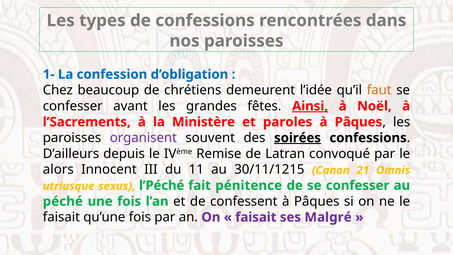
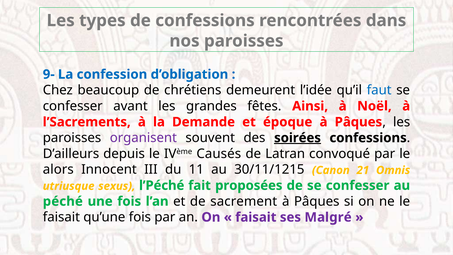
1-: 1- -> 9-
faut colour: orange -> blue
Ainsi underline: present -> none
Ministère: Ministère -> Demande
paroles: paroles -> époque
Remise: Remise -> Causés
pénitence: pénitence -> proposées
confessent: confessent -> sacrement
